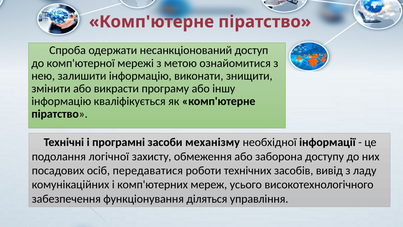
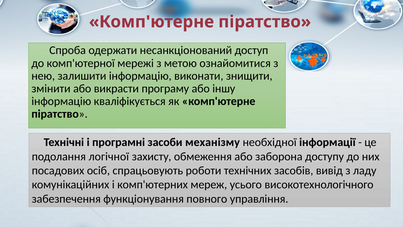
передаватися: передаватися -> спрацьовують
діляться: діляться -> повного
